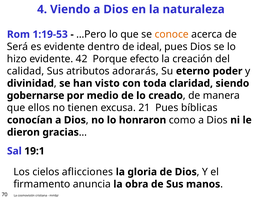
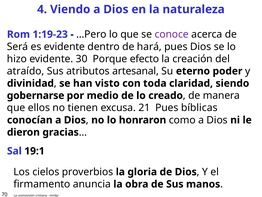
1:19-53: 1:19-53 -> 1:19-23
conoce colour: orange -> purple
ideal: ideal -> hará
42: 42 -> 30
calidad: calidad -> atraído
adorarás: adorarás -> artesanal
aflicciones: aflicciones -> proverbios
